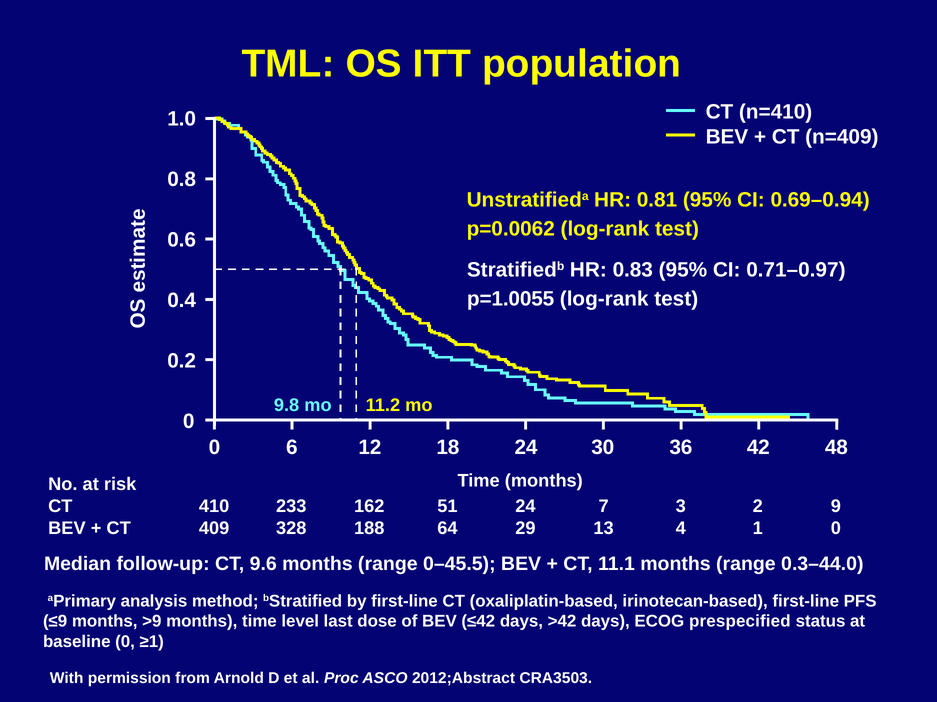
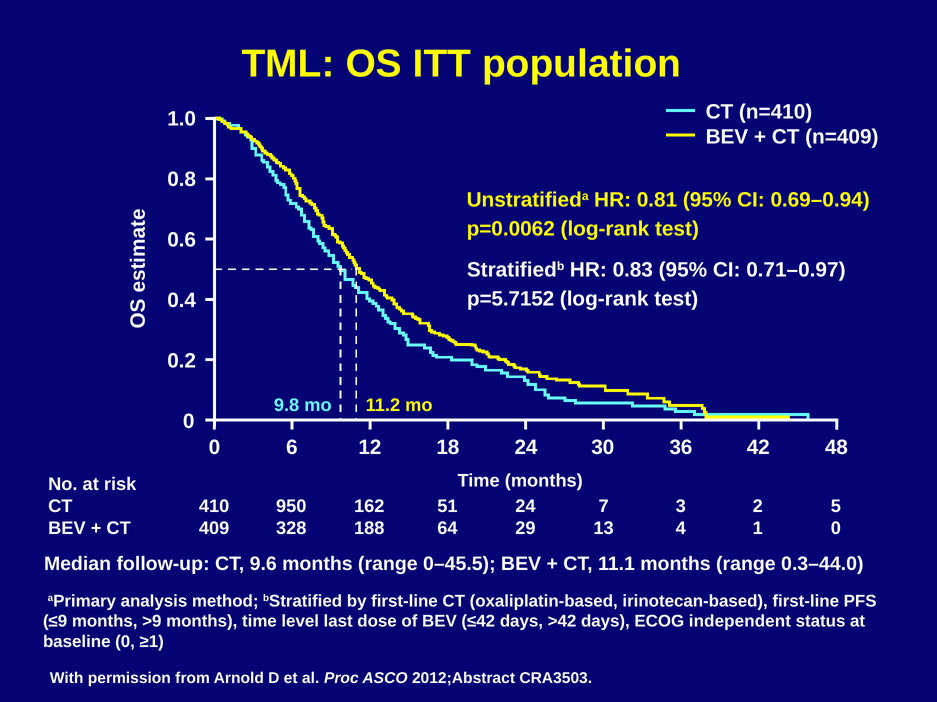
p=1.0055: p=1.0055 -> p=5.7152
233: 233 -> 950
9: 9 -> 5
prespecified: prespecified -> independent
